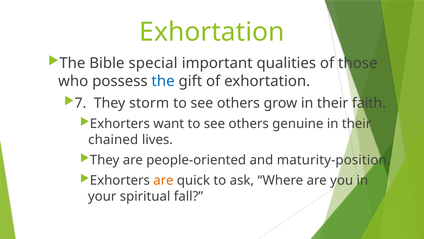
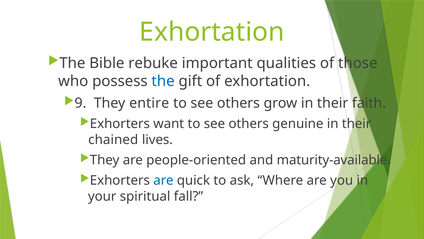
special: special -> rebuke
7: 7 -> 9
storm: storm -> entire
maturity-position: maturity-position -> maturity-available
are at (163, 180) colour: orange -> blue
